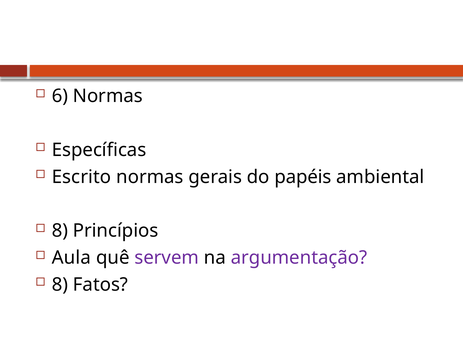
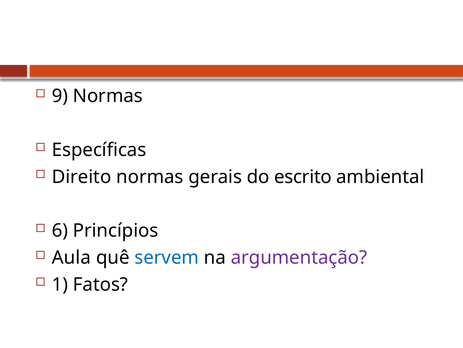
6: 6 -> 9
Escrito: Escrito -> Direito
papéis: papéis -> escrito
8 at (60, 230): 8 -> 6
servem colour: purple -> blue
8 at (60, 284): 8 -> 1
